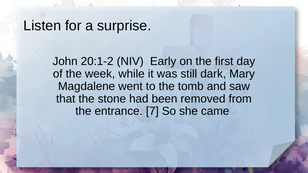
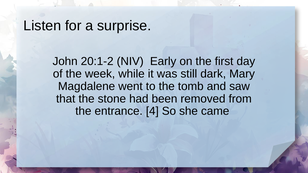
7: 7 -> 4
